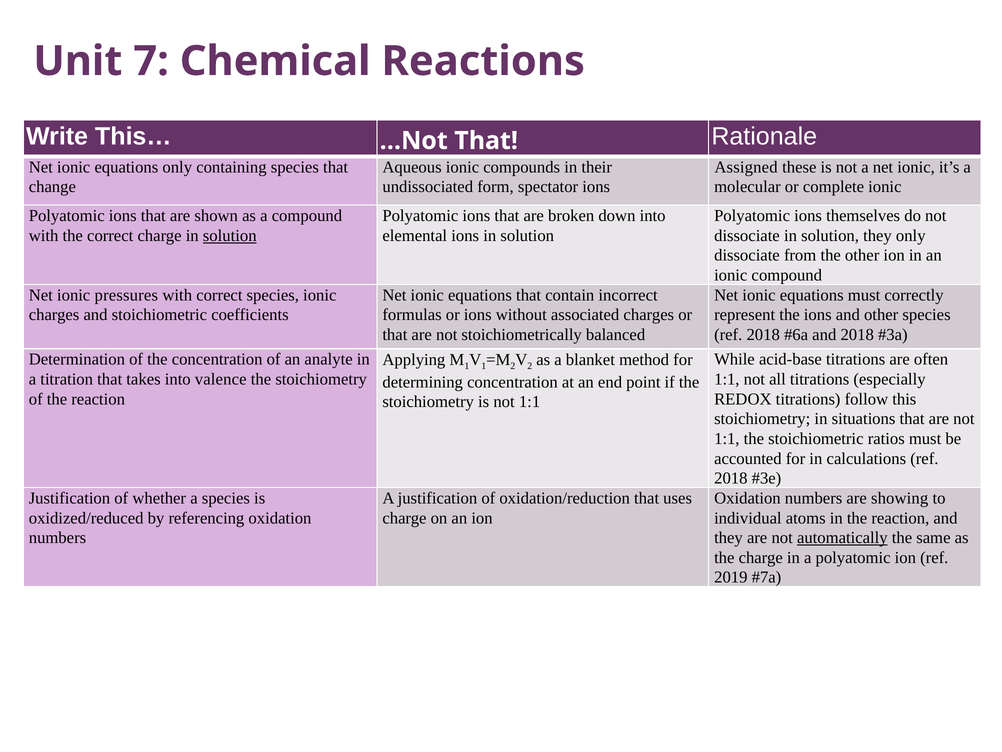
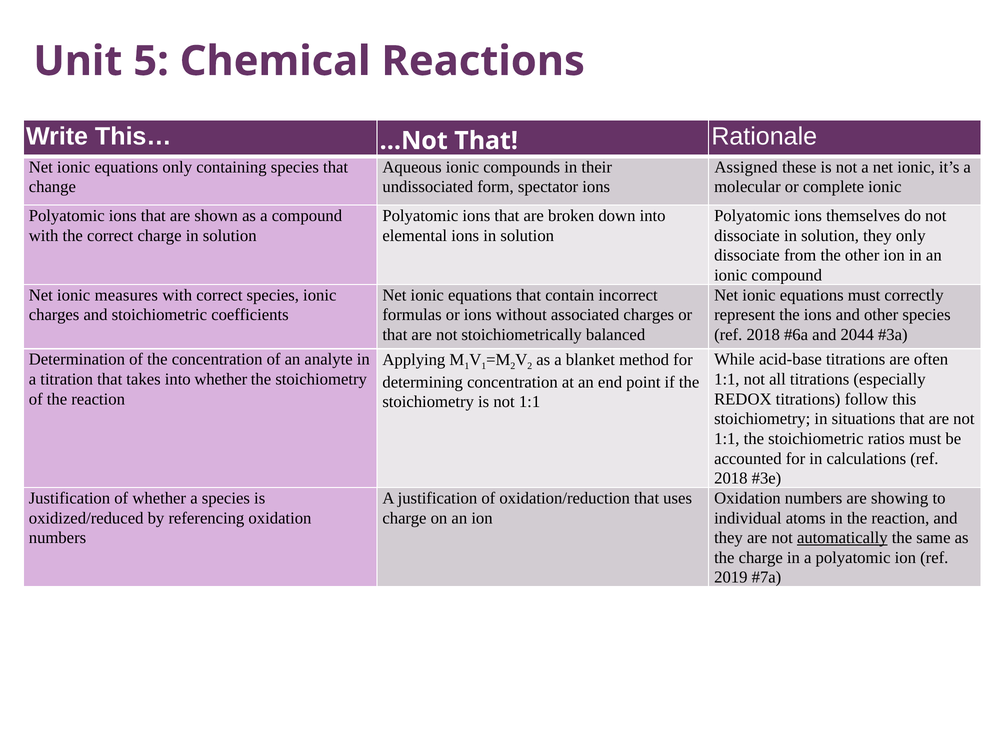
7: 7 -> 5
solution at (230, 235) underline: present -> none
pressures: pressures -> measures
and 2018: 2018 -> 2044
into valence: valence -> whether
